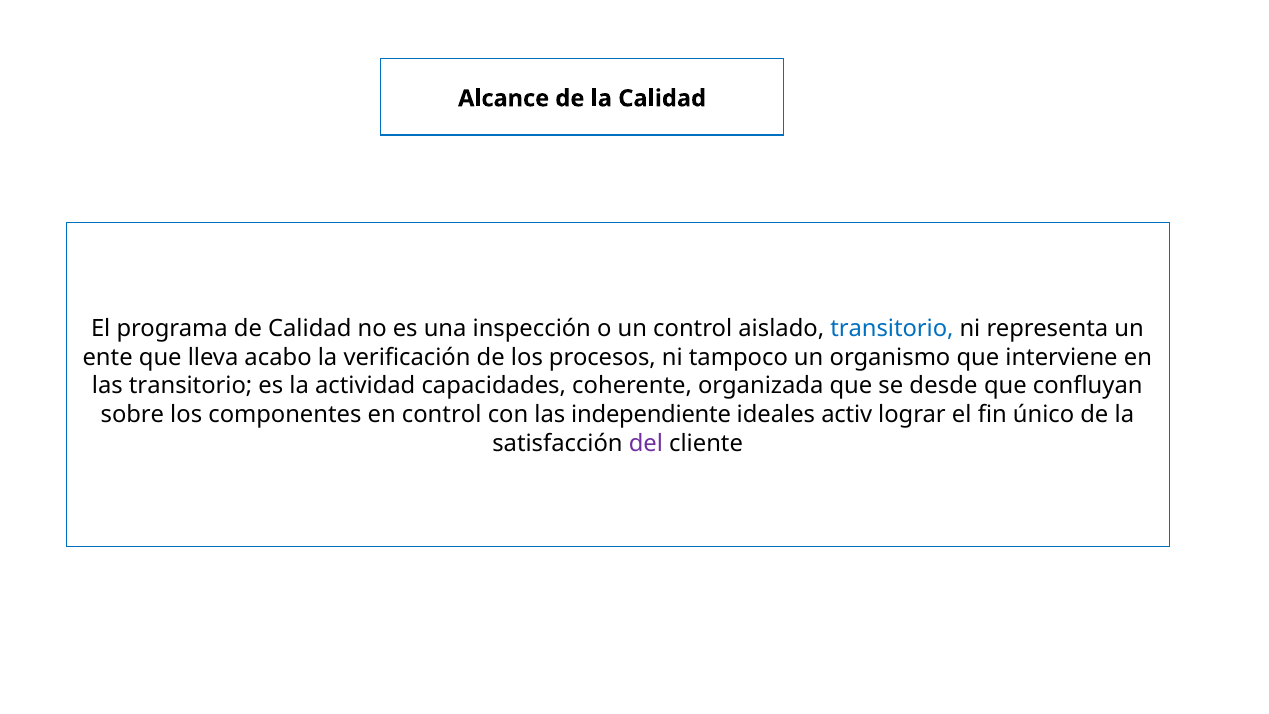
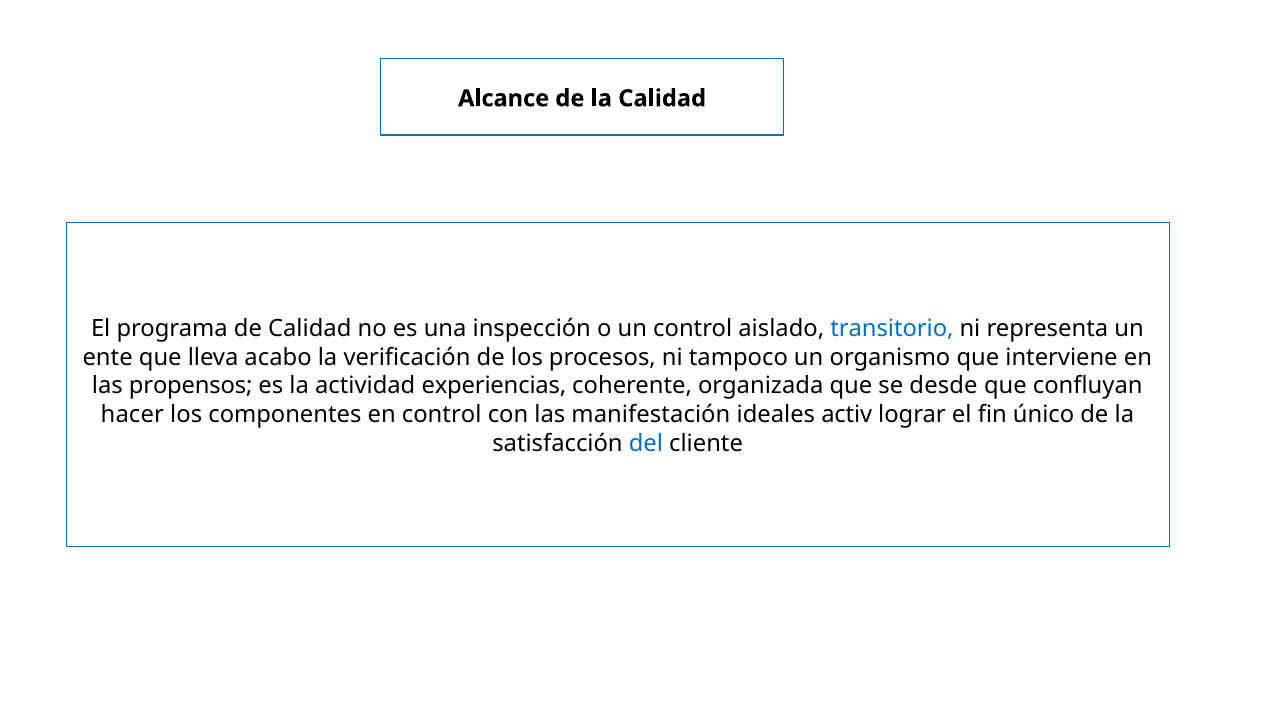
las transitorio: transitorio -> propensos
capacidades: capacidades -> experiencias
sobre: sobre -> hacer
independiente: independiente -> manifestación
del colour: purple -> blue
